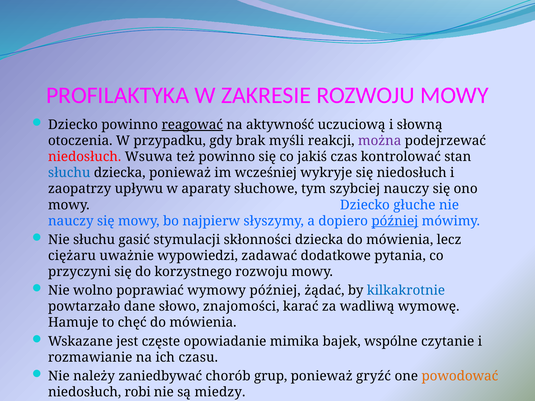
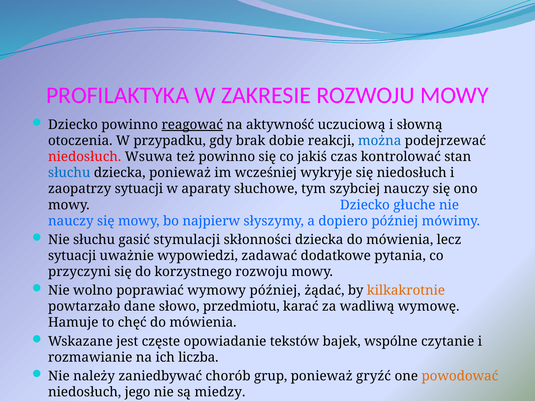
myśli: myśli -> dobie
można colour: purple -> blue
zaopatrzy upływu: upływu -> sytuacji
później at (395, 221) underline: present -> none
ciężaru at (72, 256): ciężaru -> sytuacji
kilkakrotnie colour: blue -> orange
znajomości: znajomości -> przedmiotu
mimika: mimika -> tekstów
czasu: czasu -> liczba
robi: robi -> jego
